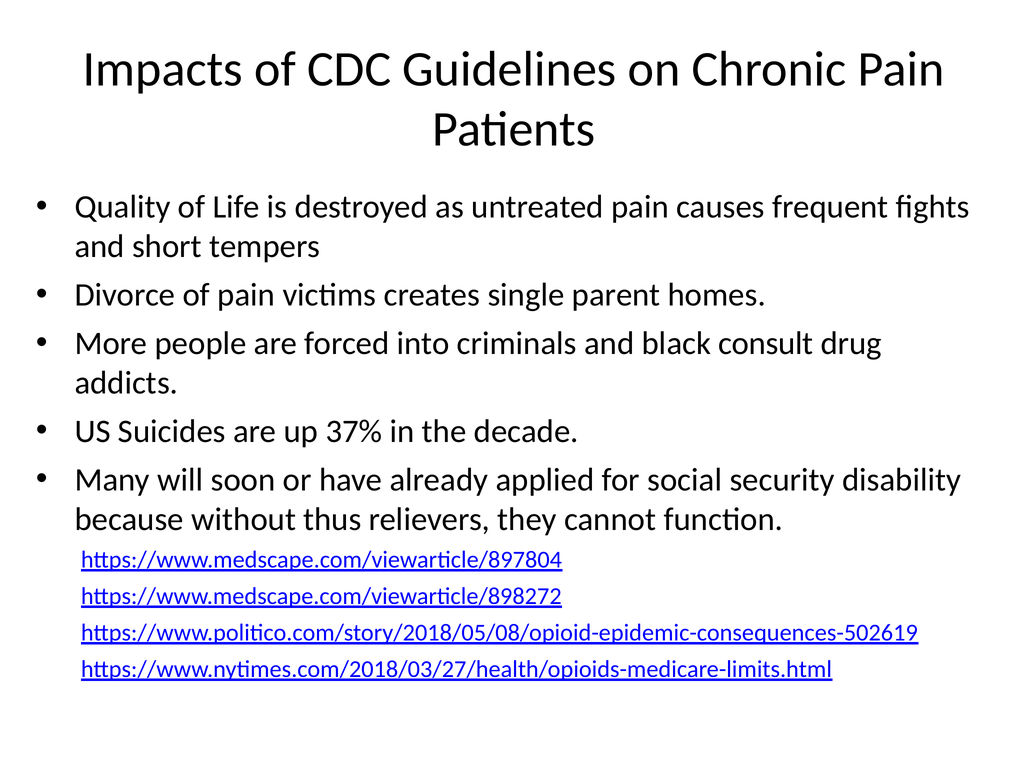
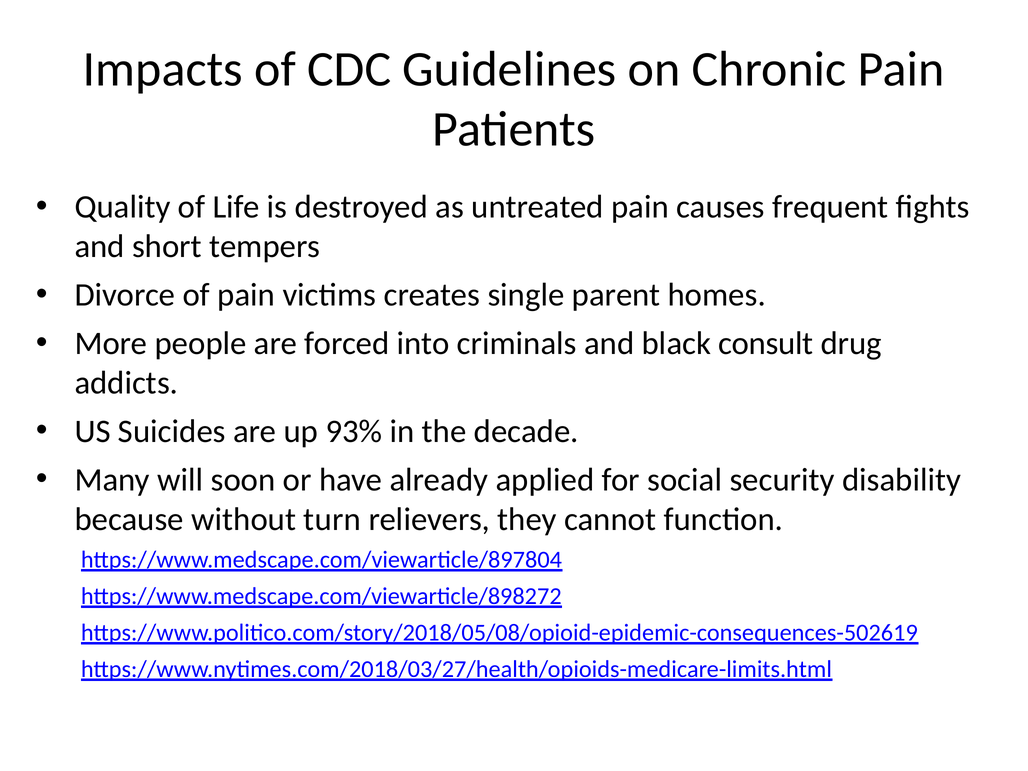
37%: 37% -> 93%
thus: thus -> turn
